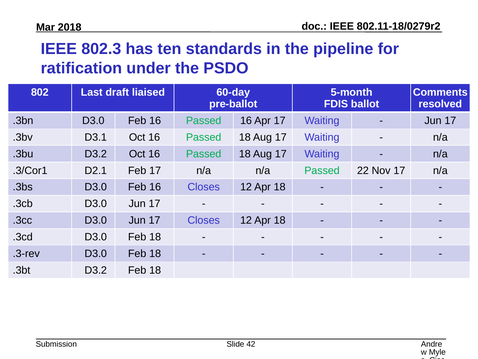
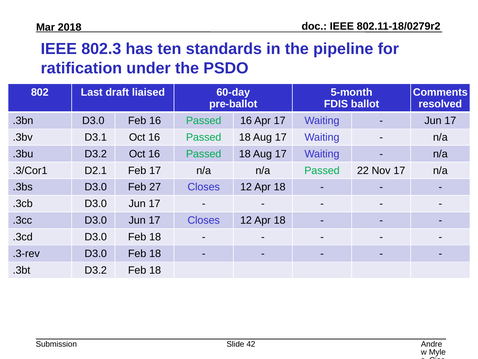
.3bs D3.0 Feb 16: 16 -> 27
